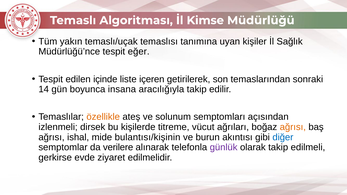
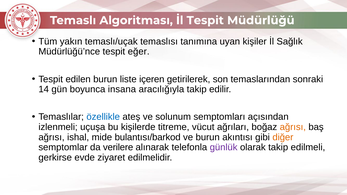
İl Kimse: Kimse -> Tespit
edilen içinde: içinde -> burun
özellikle colour: orange -> blue
dirsek: dirsek -> uçuşa
bulantısı/kişinin: bulantısı/kişinin -> bulantısı/barkod
diğer colour: blue -> orange
